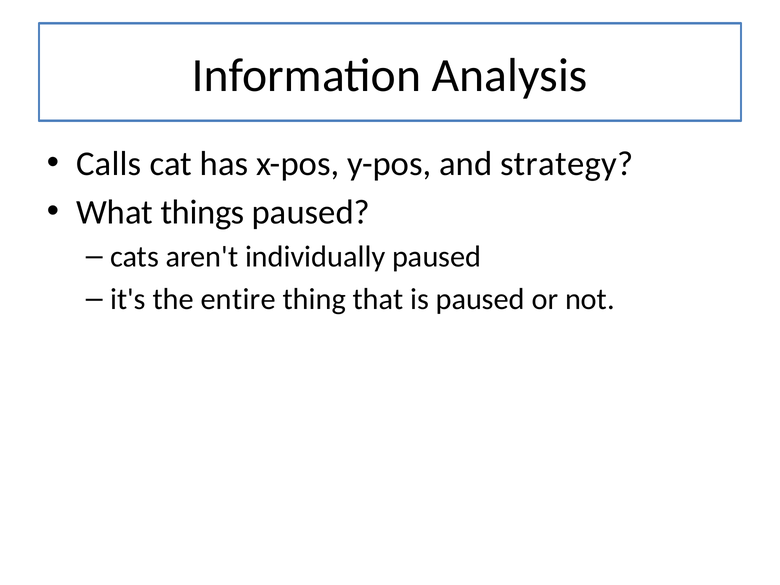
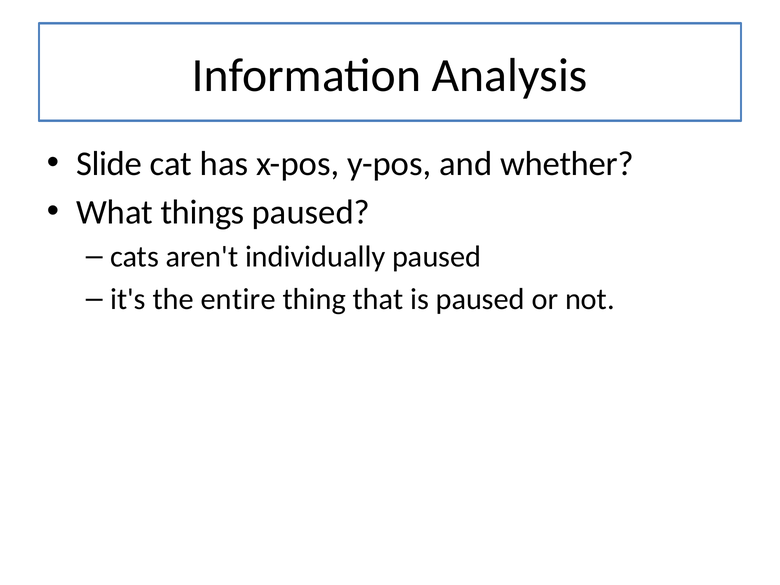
Calls: Calls -> Slide
strategy: strategy -> whether
